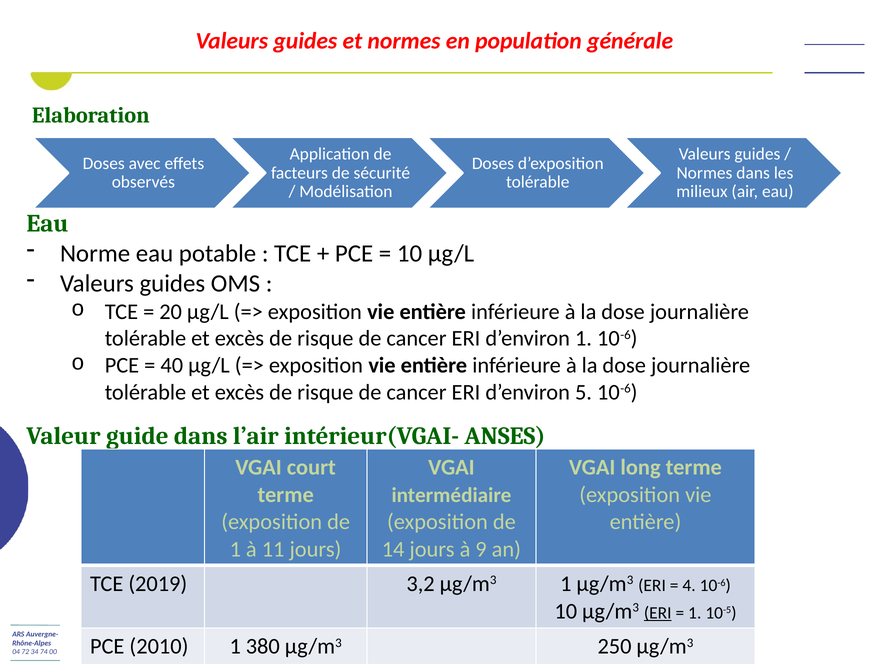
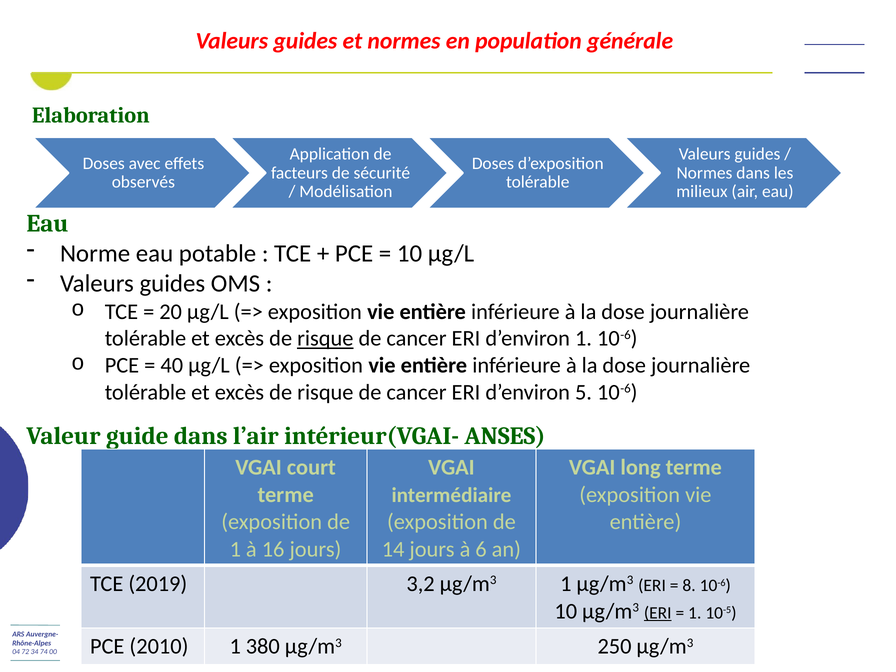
risque at (325, 339) underline: none -> present
11: 11 -> 16
9: 9 -> 6
4: 4 -> 8
